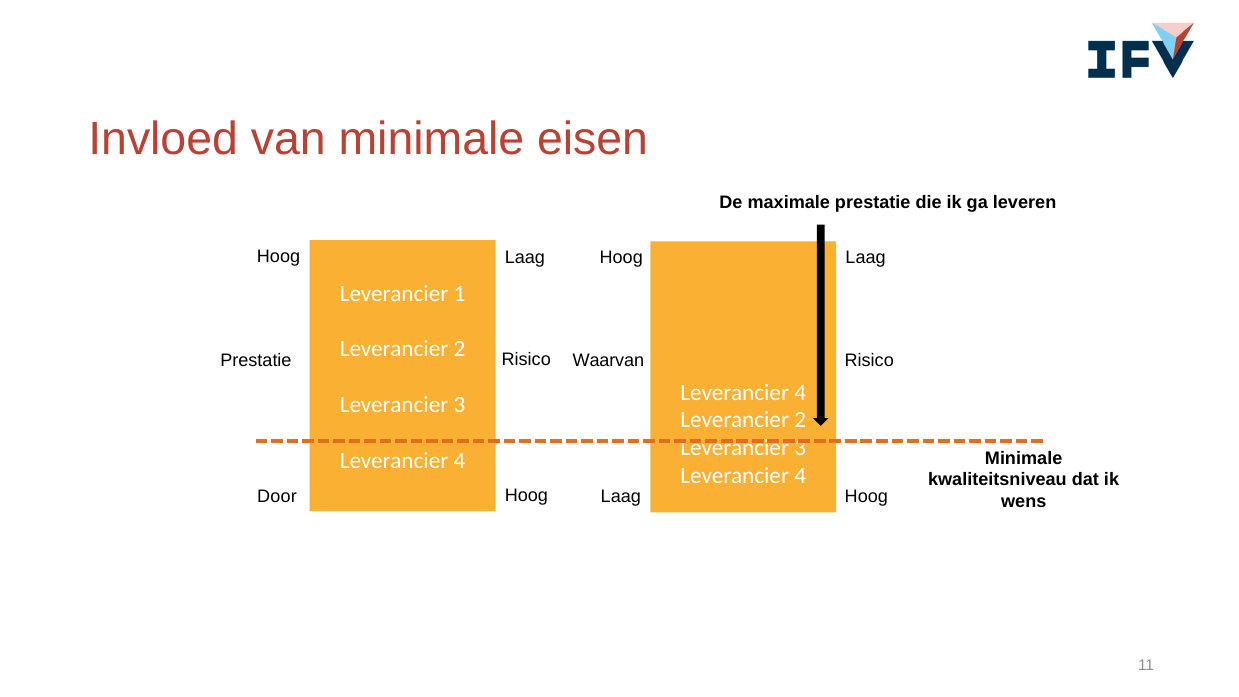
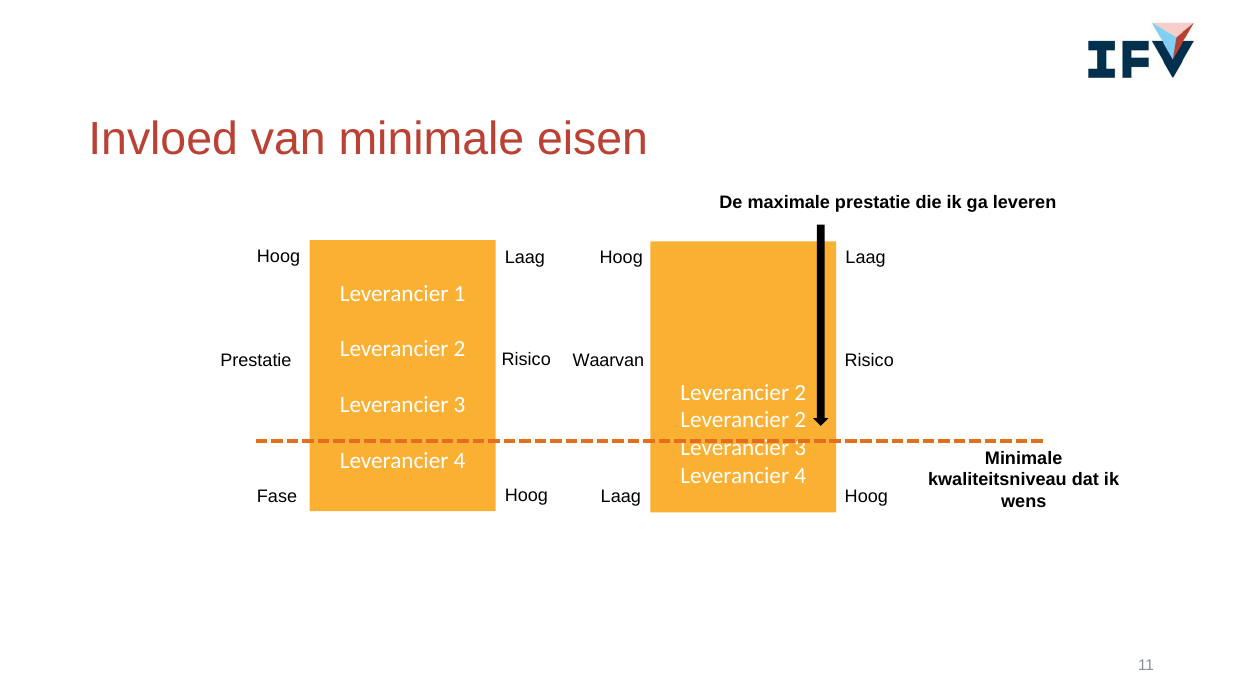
4 at (800, 392): 4 -> 2
Door: Door -> Fase
